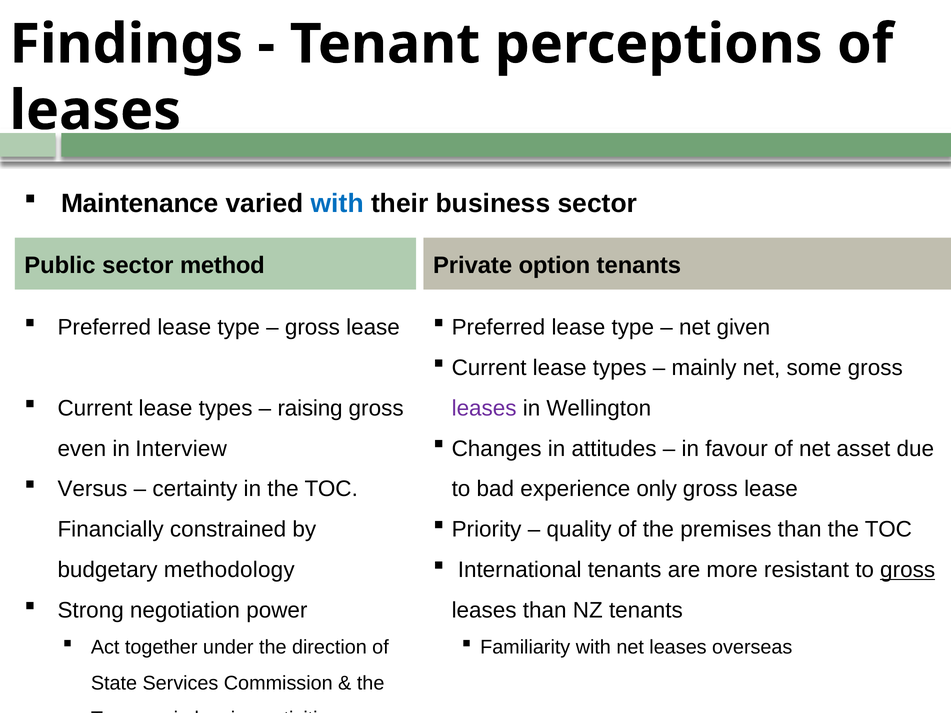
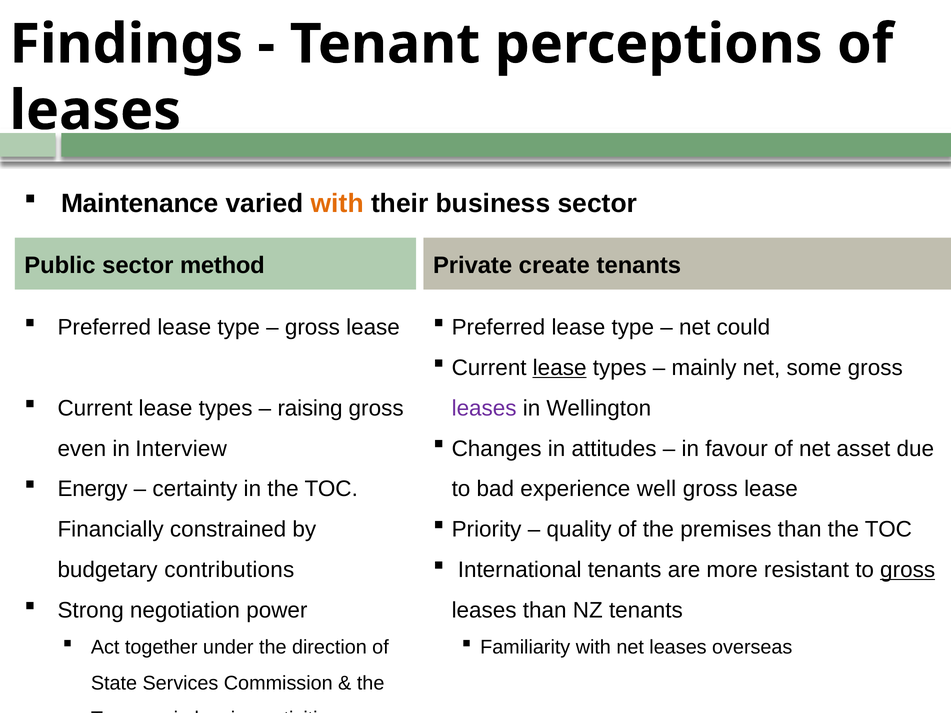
with at (337, 204) colour: blue -> orange
option: option -> create
given: given -> could
lease at (560, 368) underline: none -> present
Versus: Versus -> Energy
only: only -> well
methodology: methodology -> contributions
